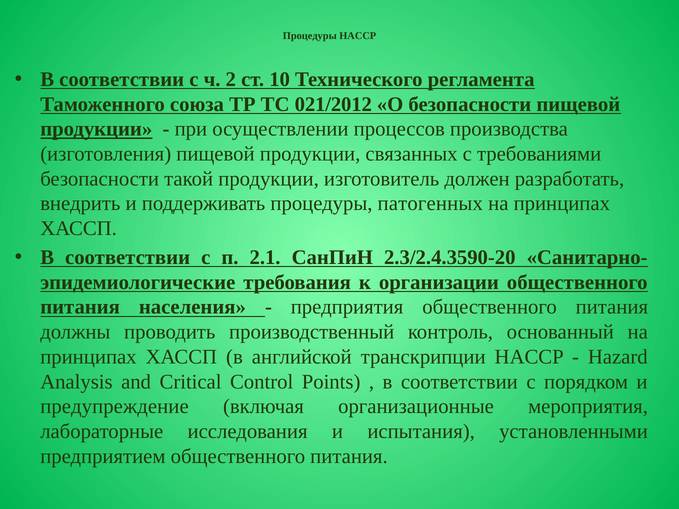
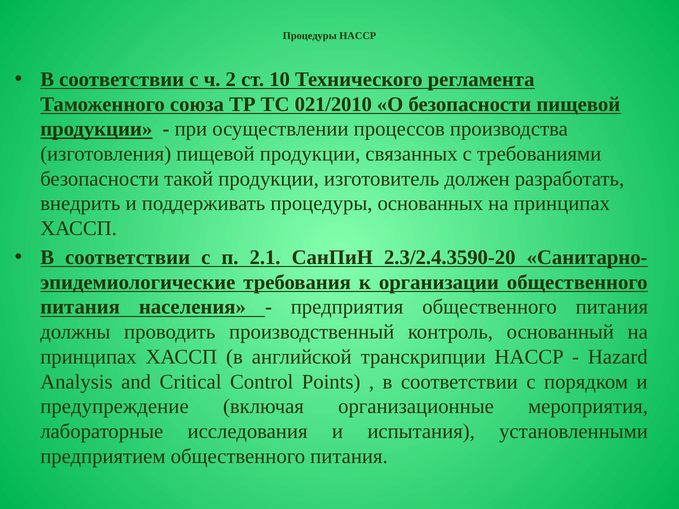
021/2012: 021/2012 -> 021/2010
патогенных: патогенных -> основанных
